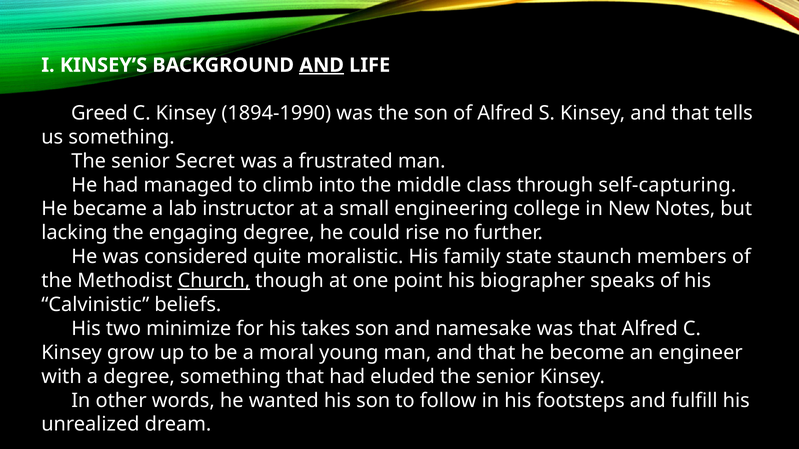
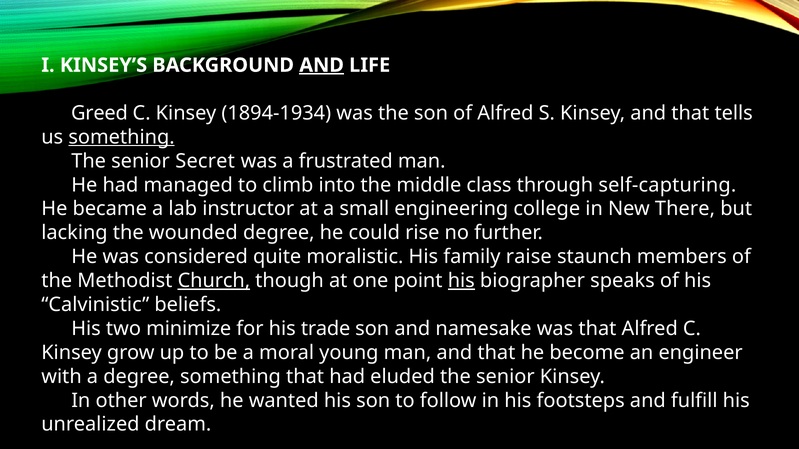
1894-1990: 1894-1990 -> 1894-1934
something at (122, 137) underline: none -> present
Notes: Notes -> There
engaging: engaging -> wounded
state: state -> raise
his at (461, 281) underline: none -> present
takes: takes -> trade
